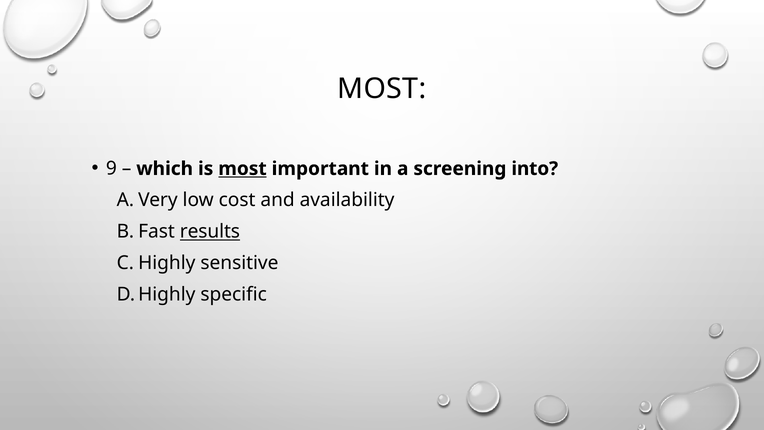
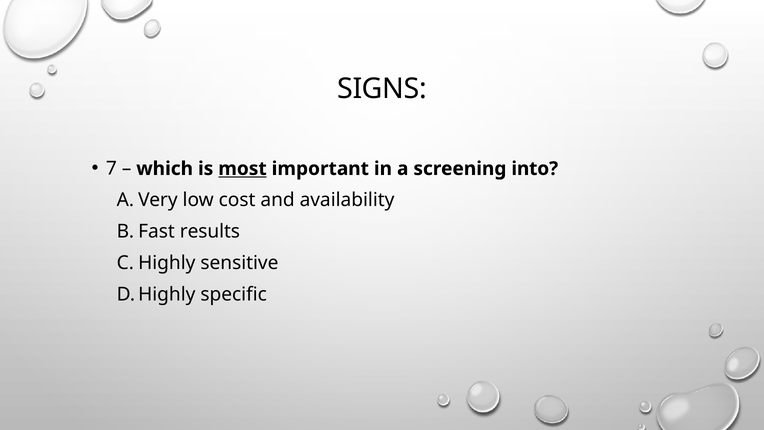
MOST at (382, 89): MOST -> SIGNS
9: 9 -> 7
results underline: present -> none
